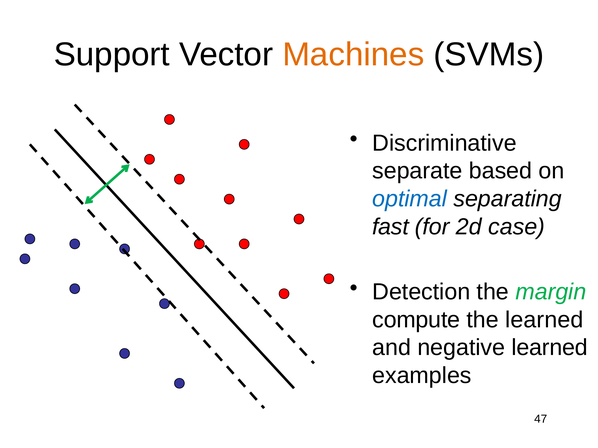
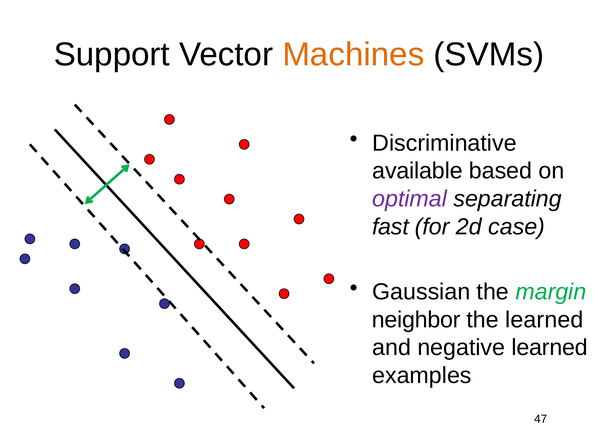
separate: separate -> available
optimal colour: blue -> purple
Detection: Detection -> Gaussian
compute: compute -> neighbor
